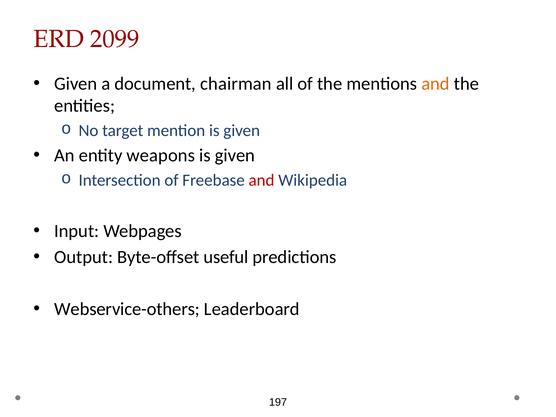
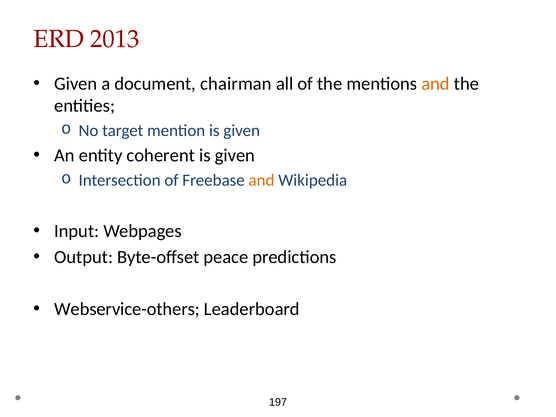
2099: 2099 -> 2013
weapons: weapons -> coherent
and at (261, 180) colour: red -> orange
useful: useful -> peace
